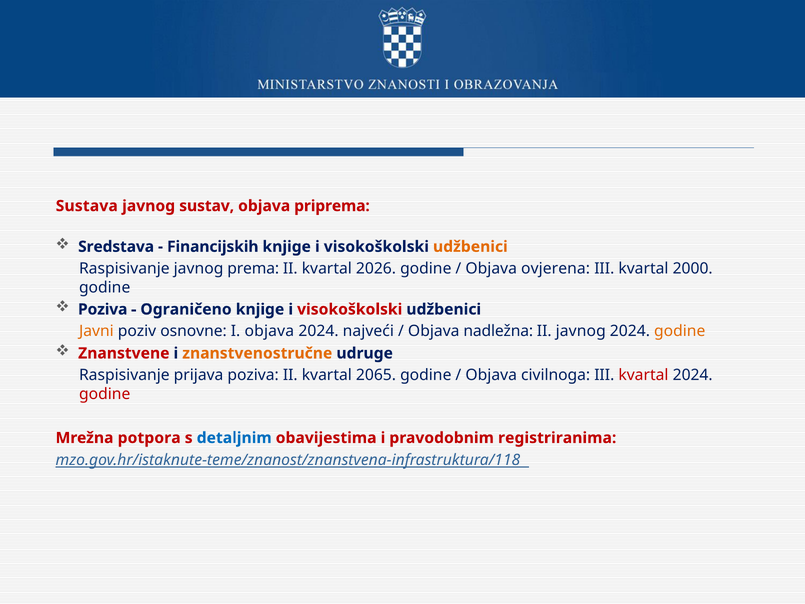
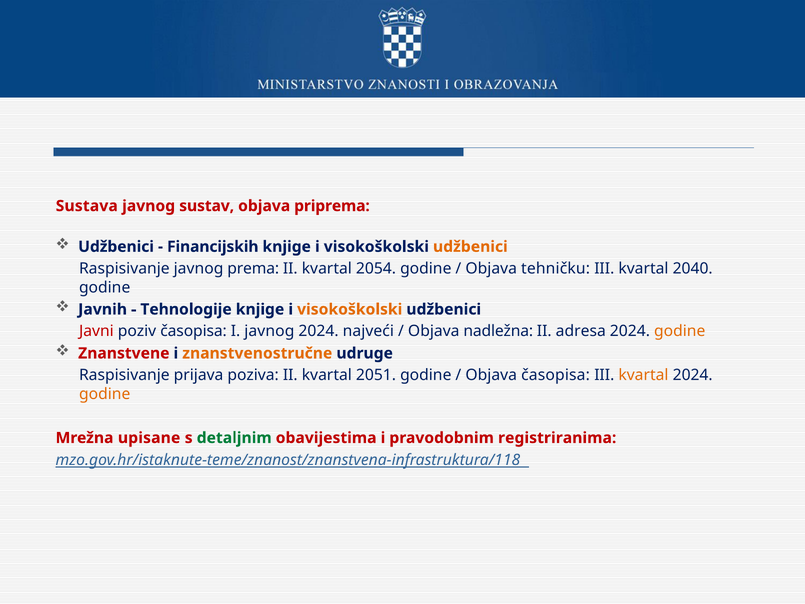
Sredstava at (116, 247): Sredstava -> Udžbenici
2026: 2026 -> 2054
ovjerena: ovjerena -> tehničku
2000: 2000 -> 2040
Poziva at (103, 309): Poziva -> Javnih
Ograničeno: Ograničeno -> Tehnologije
visokoškolski at (350, 309) colour: red -> orange
Javni colour: orange -> red
poziv osnovne: osnovne -> časopisa
I objava: objava -> javnog
II javnog: javnog -> adresa
2065: 2065 -> 2051
Objava civilnoga: civilnoga -> časopisa
kvartal at (643, 375) colour: red -> orange
godine at (105, 394) colour: red -> orange
potpora: potpora -> upisane
detaljnim colour: blue -> green
